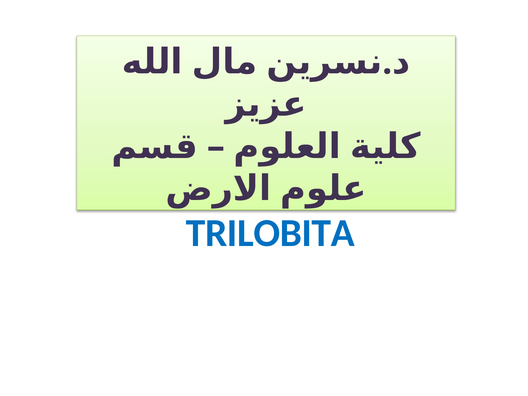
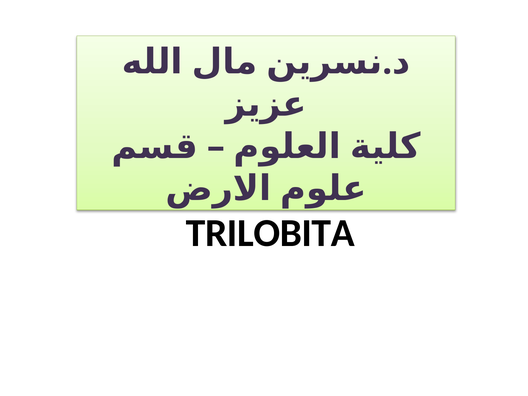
TRILOBITA colour: blue -> black
